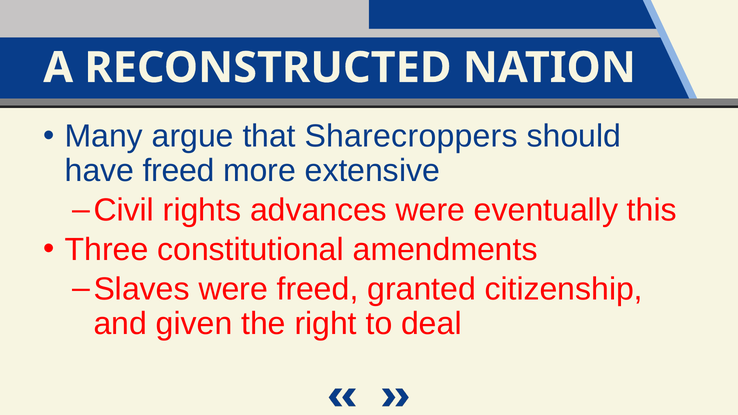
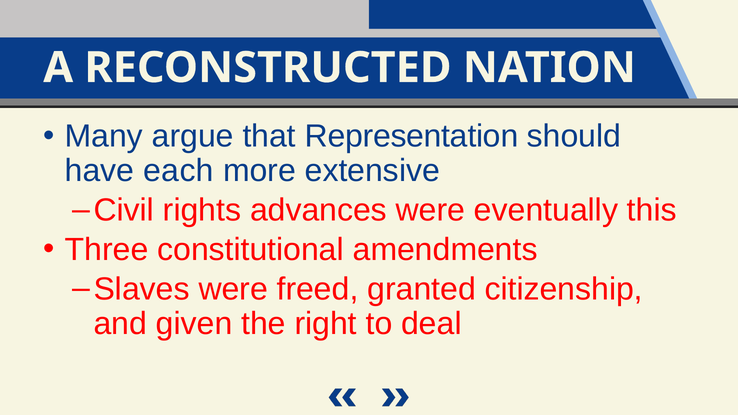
Sharecroppers: Sharecroppers -> Representation
have freed: freed -> each
